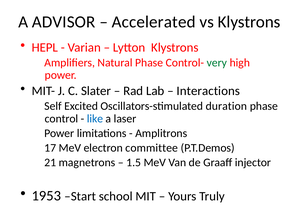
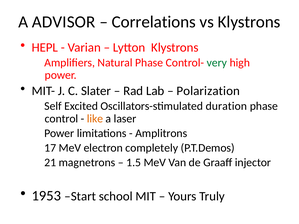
Accelerated: Accelerated -> Correlations
Interactions: Interactions -> Polarization
like colour: blue -> orange
committee: committee -> completely
